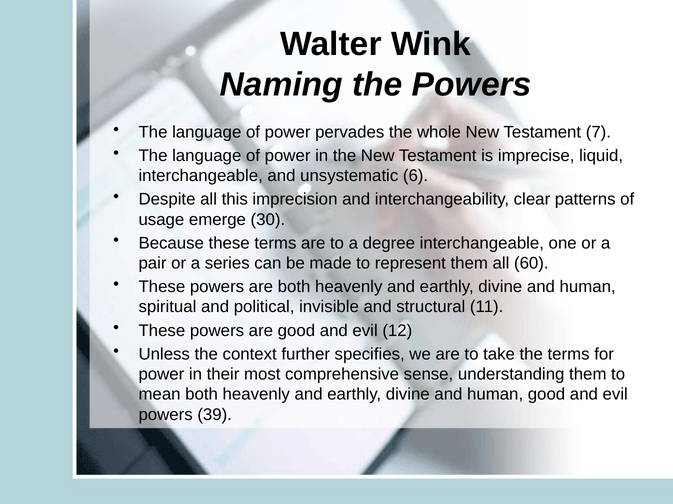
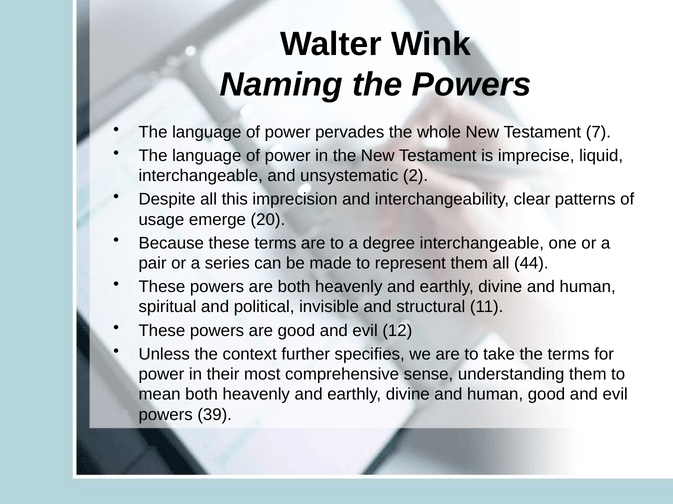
6: 6 -> 2
30: 30 -> 20
60: 60 -> 44
